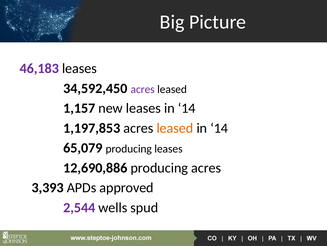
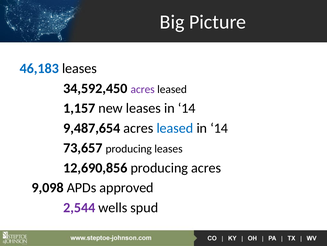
46,183 colour: purple -> blue
1,197,853: 1,197,853 -> 9,487,654
leased at (175, 128) colour: orange -> blue
65,079: 65,079 -> 73,657
12,690,886: 12,690,886 -> 12,690,856
3,393: 3,393 -> 9,098
